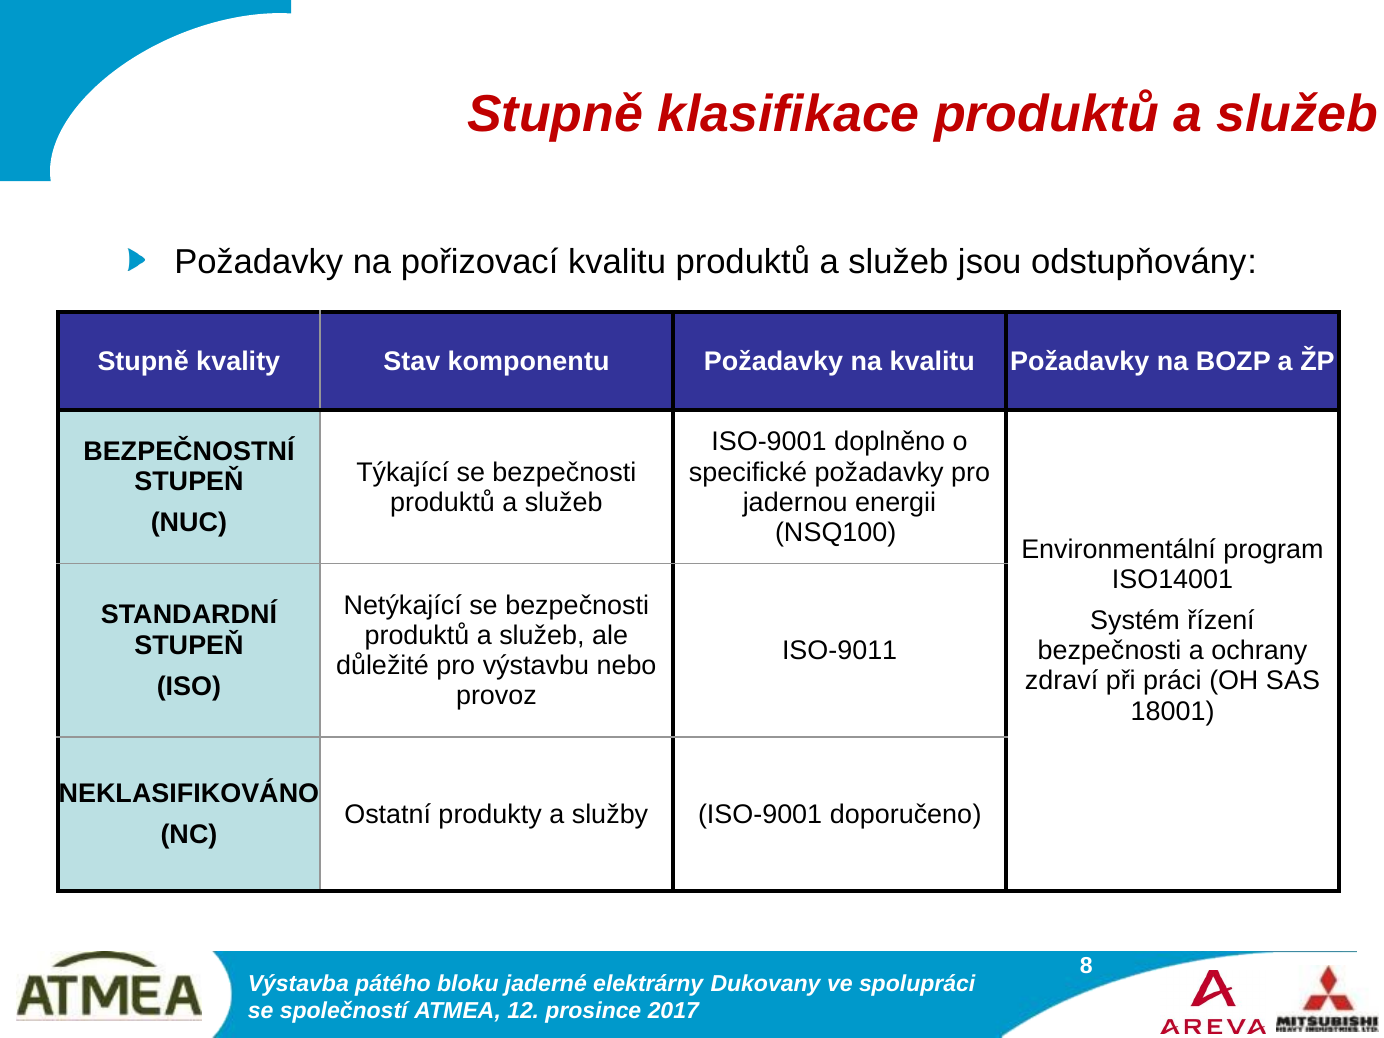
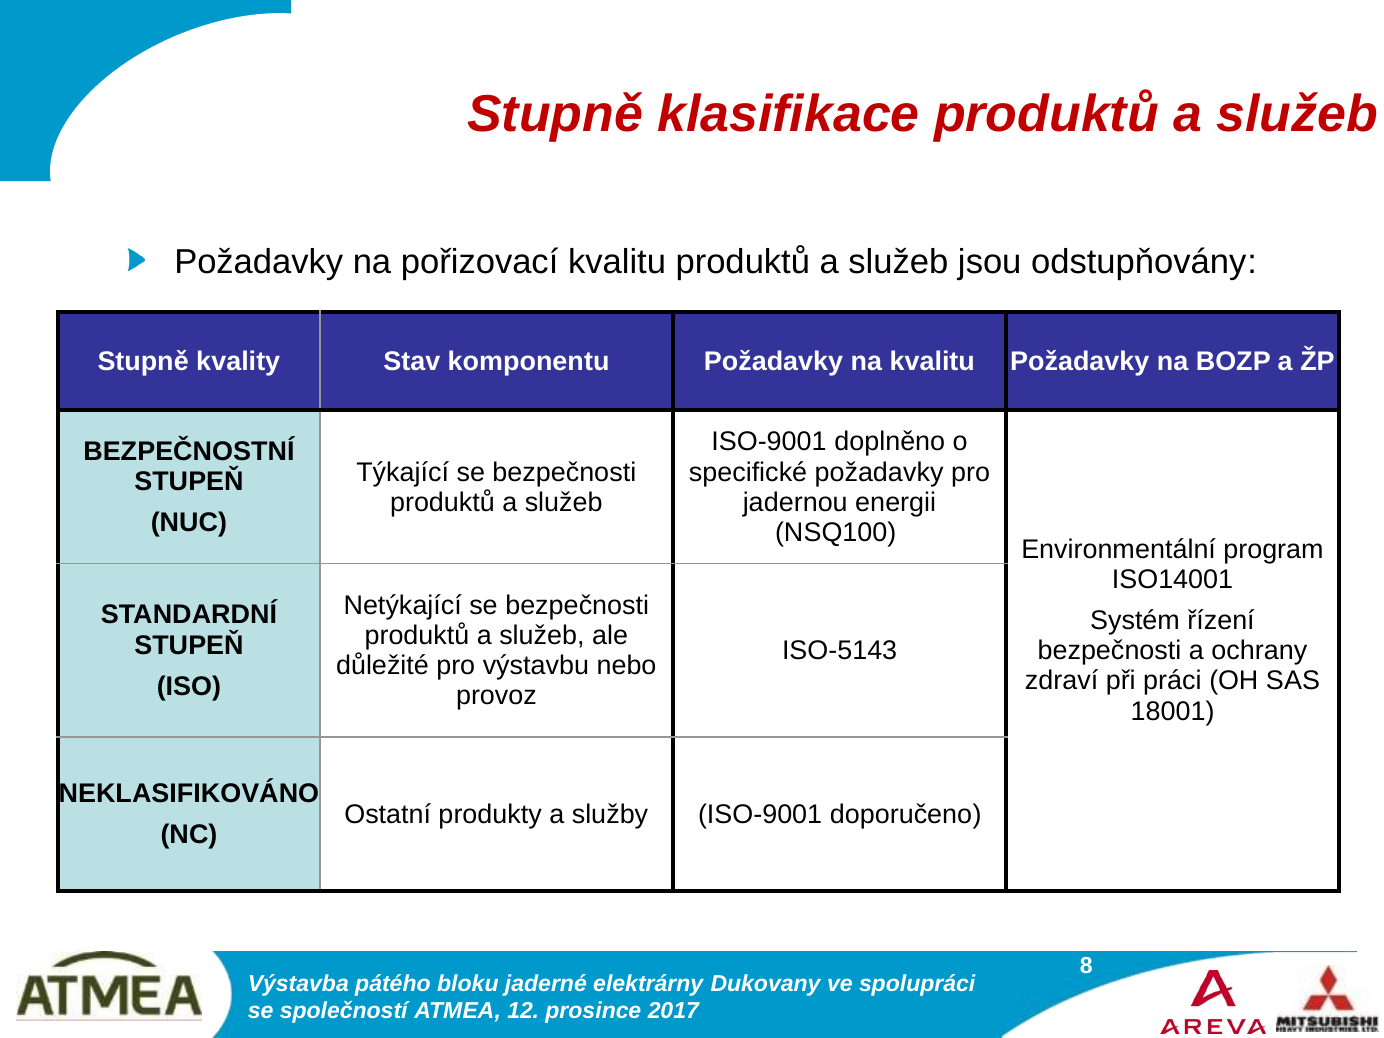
ISO-9011: ISO-9011 -> ISO-5143
